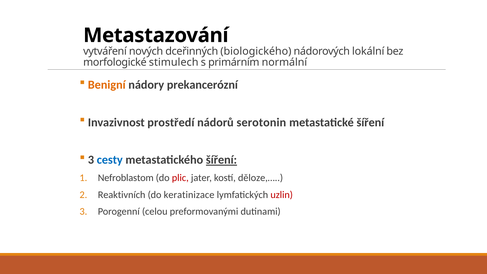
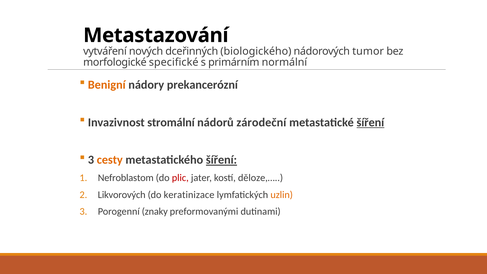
lokální: lokální -> tumor
stimulech: stimulech -> specifické
prostředí: prostředí -> stromální
serotonin: serotonin -> zárodeční
šíření at (370, 122) underline: none -> present
cesty colour: blue -> orange
Reaktivních: Reaktivních -> Likvorových
uzlin colour: red -> orange
celou: celou -> znaky
